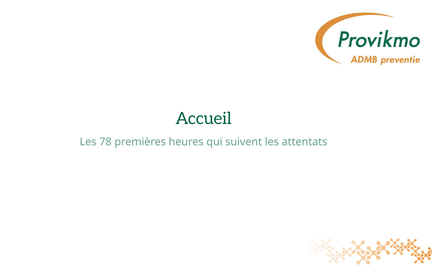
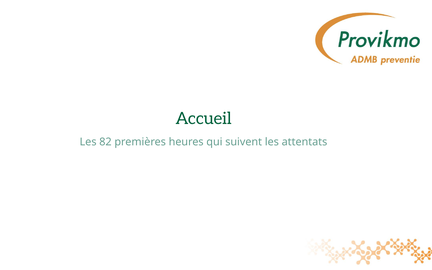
78: 78 -> 82
